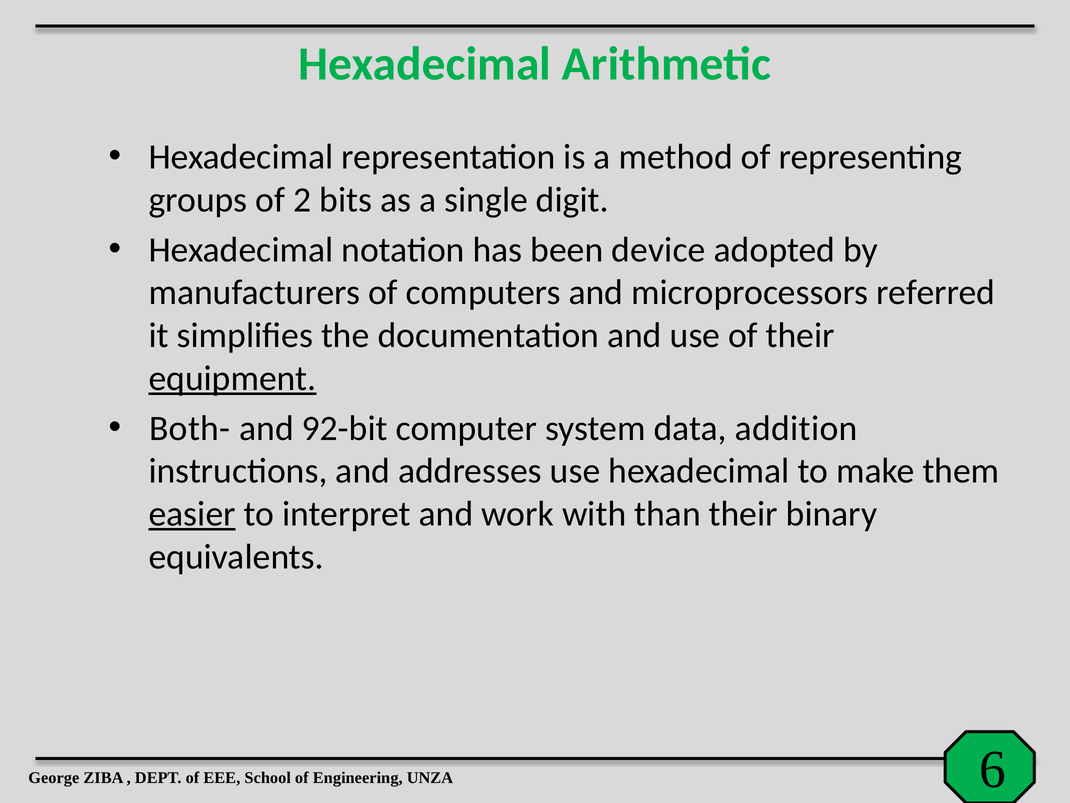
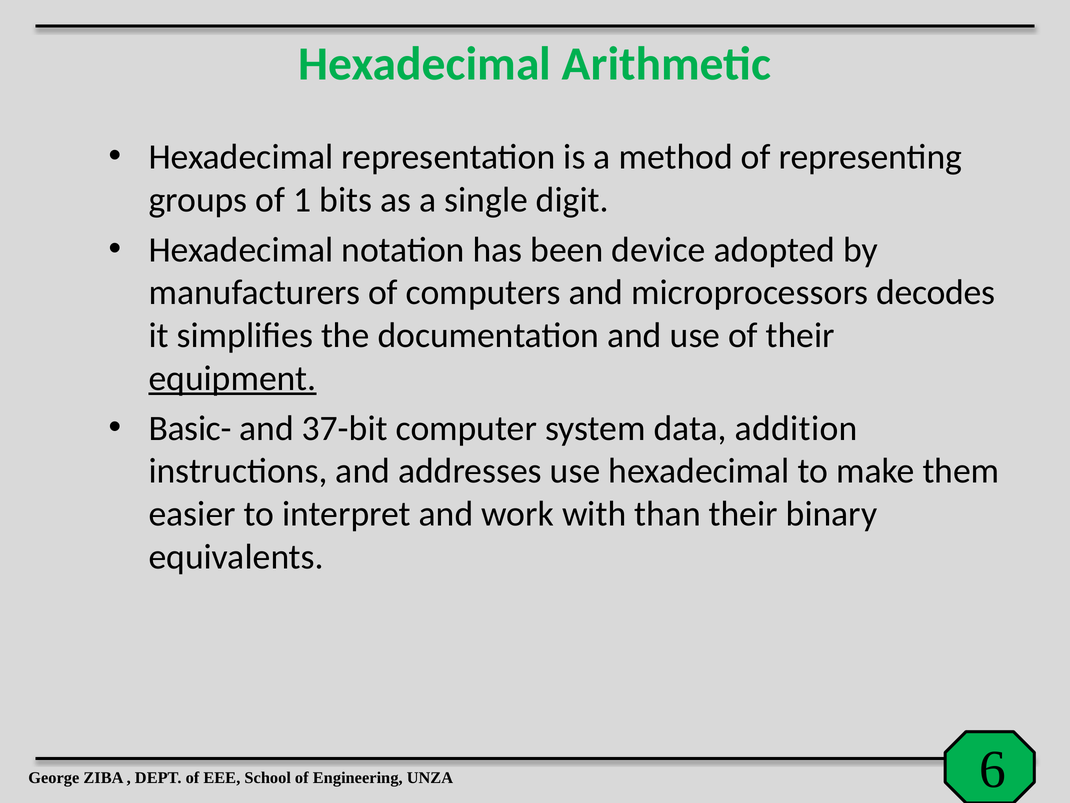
2: 2 -> 1
referred: referred -> decodes
Both-: Both- -> Basic-
92-bit: 92-bit -> 37-bit
easier underline: present -> none
